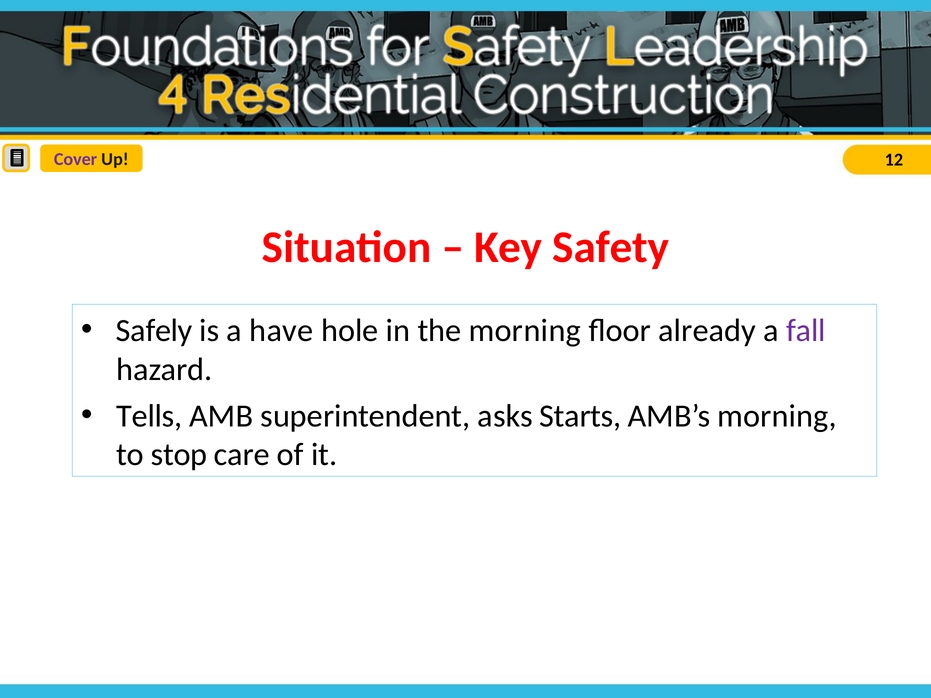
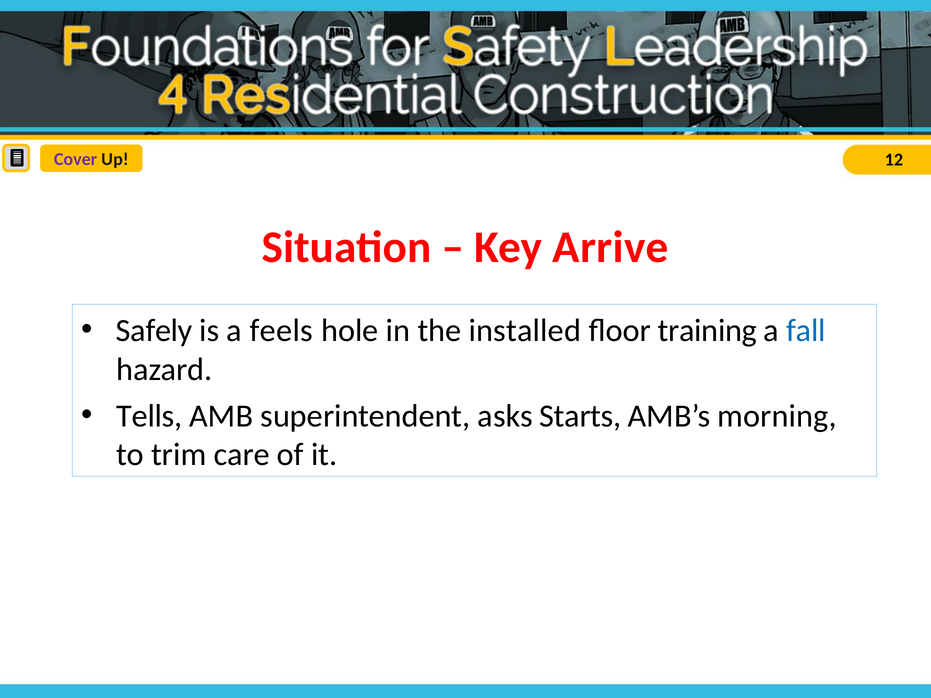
Safety: Safety -> Arrive
have: have -> feels
the morning: morning -> installed
already: already -> training
fall colour: purple -> blue
stop: stop -> trim
